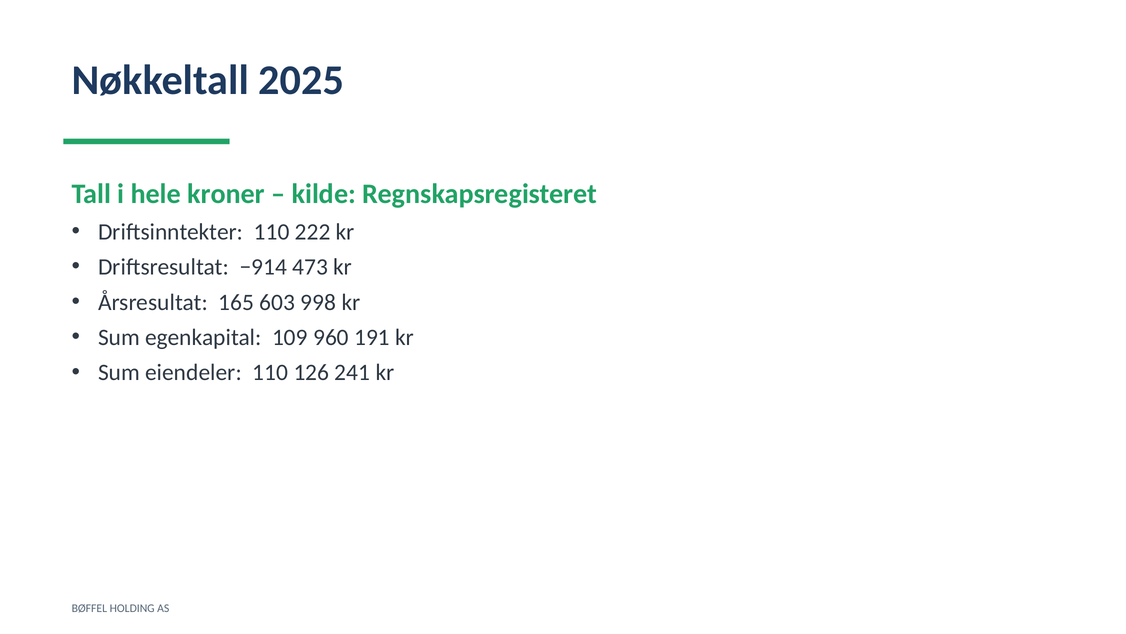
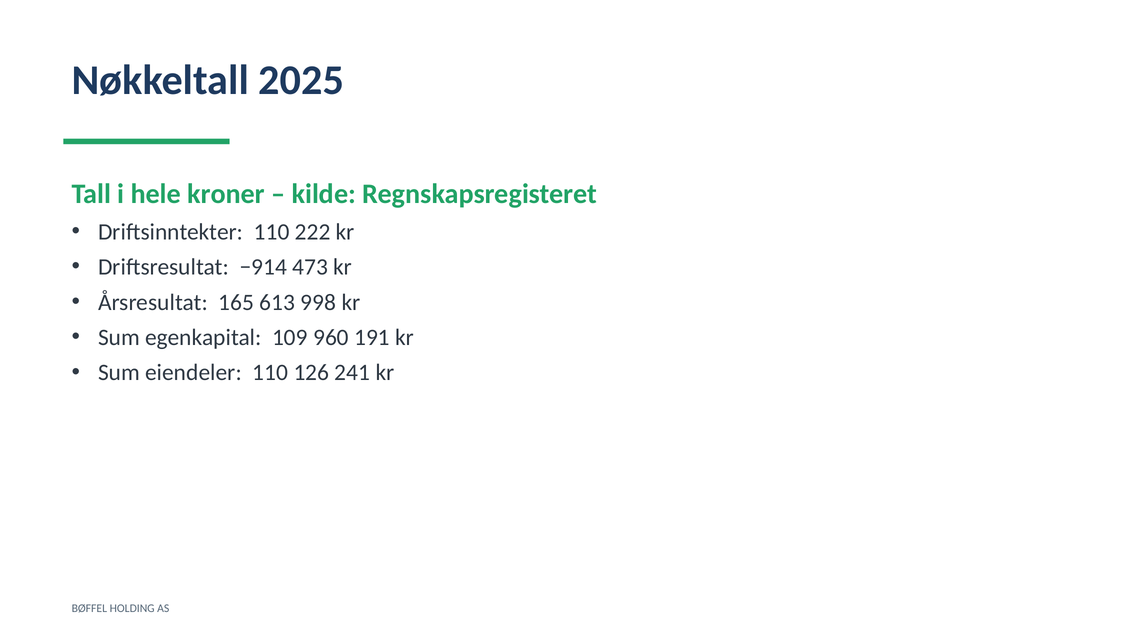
603: 603 -> 613
